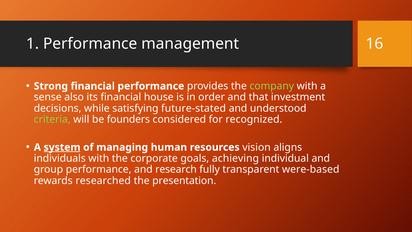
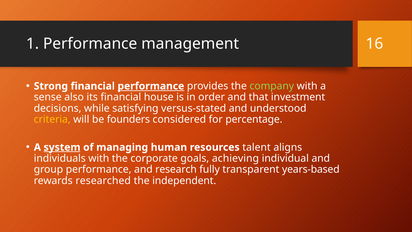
performance at (151, 86) underline: none -> present
future-stated: future-stated -> versus-stated
criteria colour: light green -> yellow
recognized: recognized -> percentage
vision: vision -> talent
were-based: were-based -> years-based
presentation: presentation -> independent
